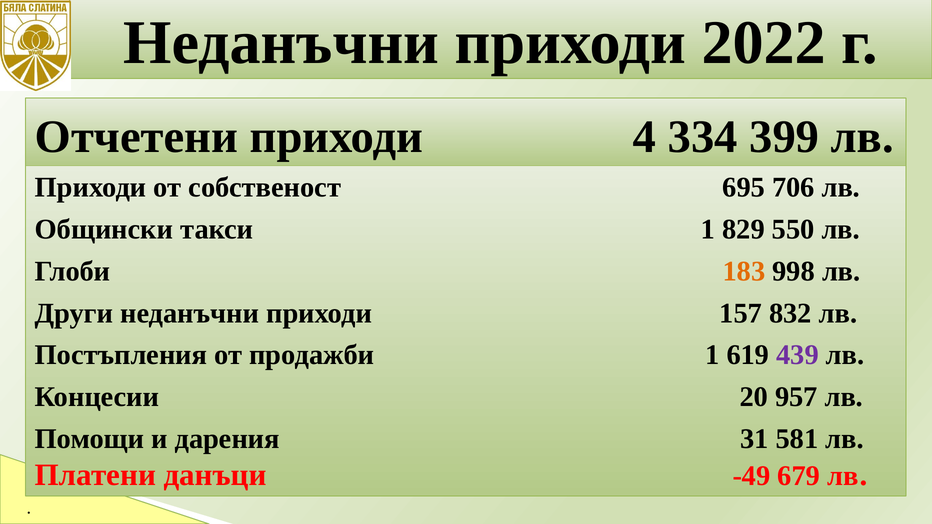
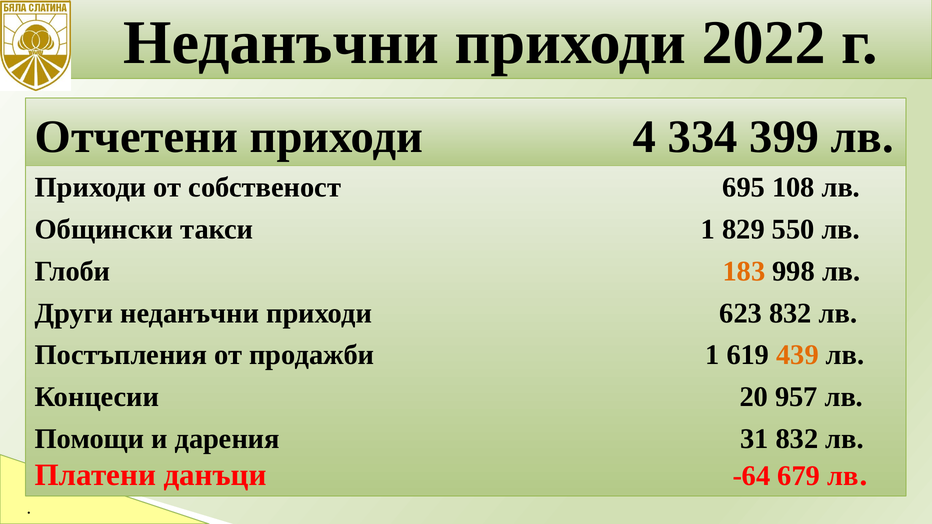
706: 706 -> 108
157: 157 -> 623
439 colour: purple -> orange
31 581: 581 -> 832
-49: -49 -> -64
